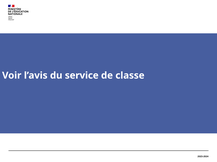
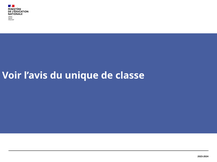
service: service -> unique
